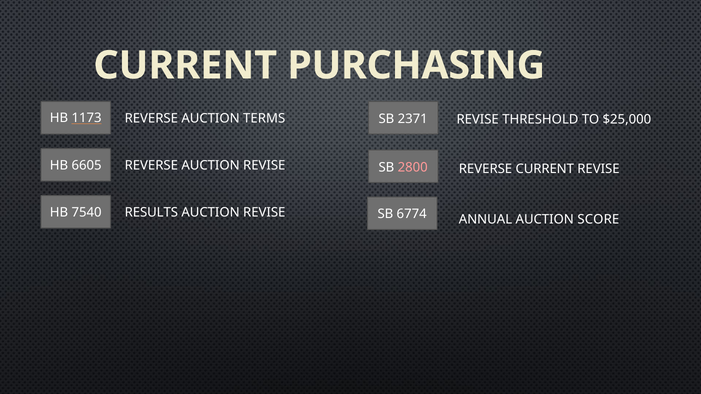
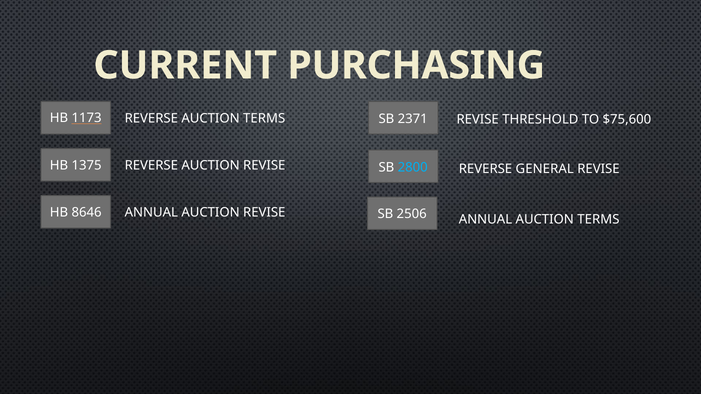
$25,000: $25,000 -> $75,600
6605: 6605 -> 1375
2800 colour: pink -> light blue
REVERSE CURRENT: CURRENT -> GENERAL
RESULTS at (151, 213): RESULTS -> ANNUAL
7540: 7540 -> 8646
6774: 6774 -> 2506
SCORE at (598, 220): SCORE -> TERMS
